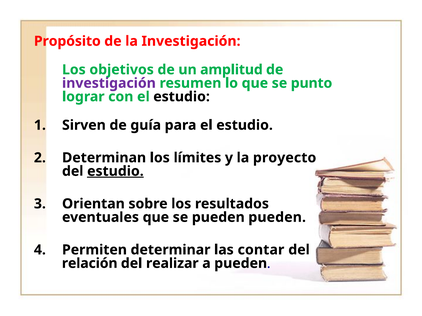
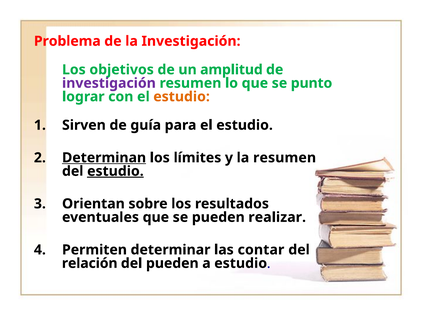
Propósito: Propósito -> Problema
estudio at (182, 97) colour: black -> orange
Determinan underline: none -> present
la proyecto: proyecto -> resumen
pueden pueden: pueden -> realizar
del realizar: realizar -> pueden
a pueden: pueden -> estudio
